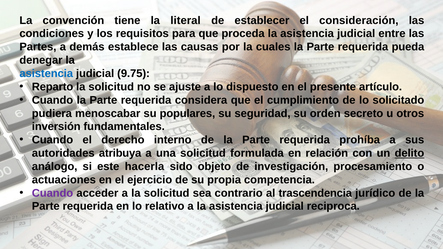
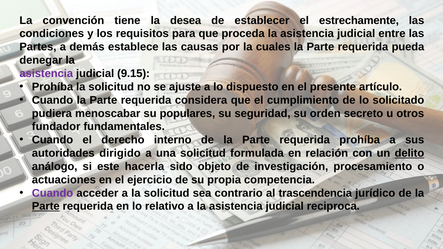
literal: literal -> desea
consideración: consideración -> estrechamente
asistencia at (46, 74) colour: blue -> purple
9.75: 9.75 -> 9.15
Reparto at (53, 87): Reparto -> Prohíba
inversión: inversión -> fundador
atribuya: atribuya -> dirigido
Parte at (46, 206) underline: none -> present
